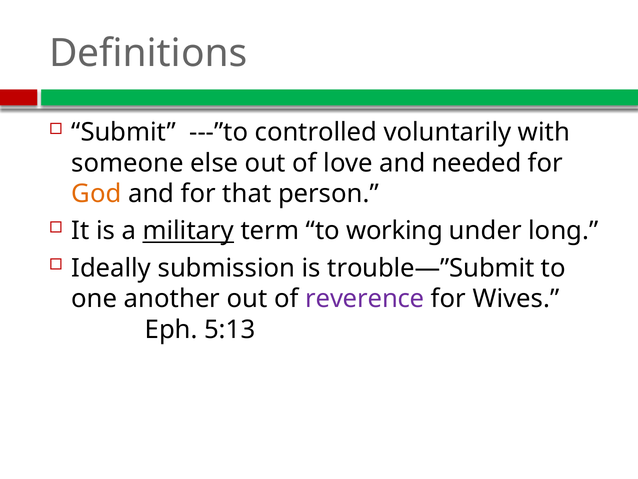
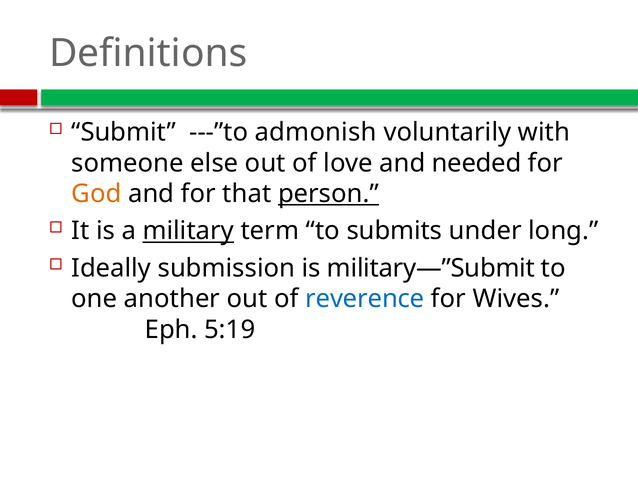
controlled: controlled -> admonish
person underline: none -> present
working: working -> submits
trouble—”Submit: trouble—”Submit -> military—”Submit
reverence colour: purple -> blue
5:13: 5:13 -> 5:19
